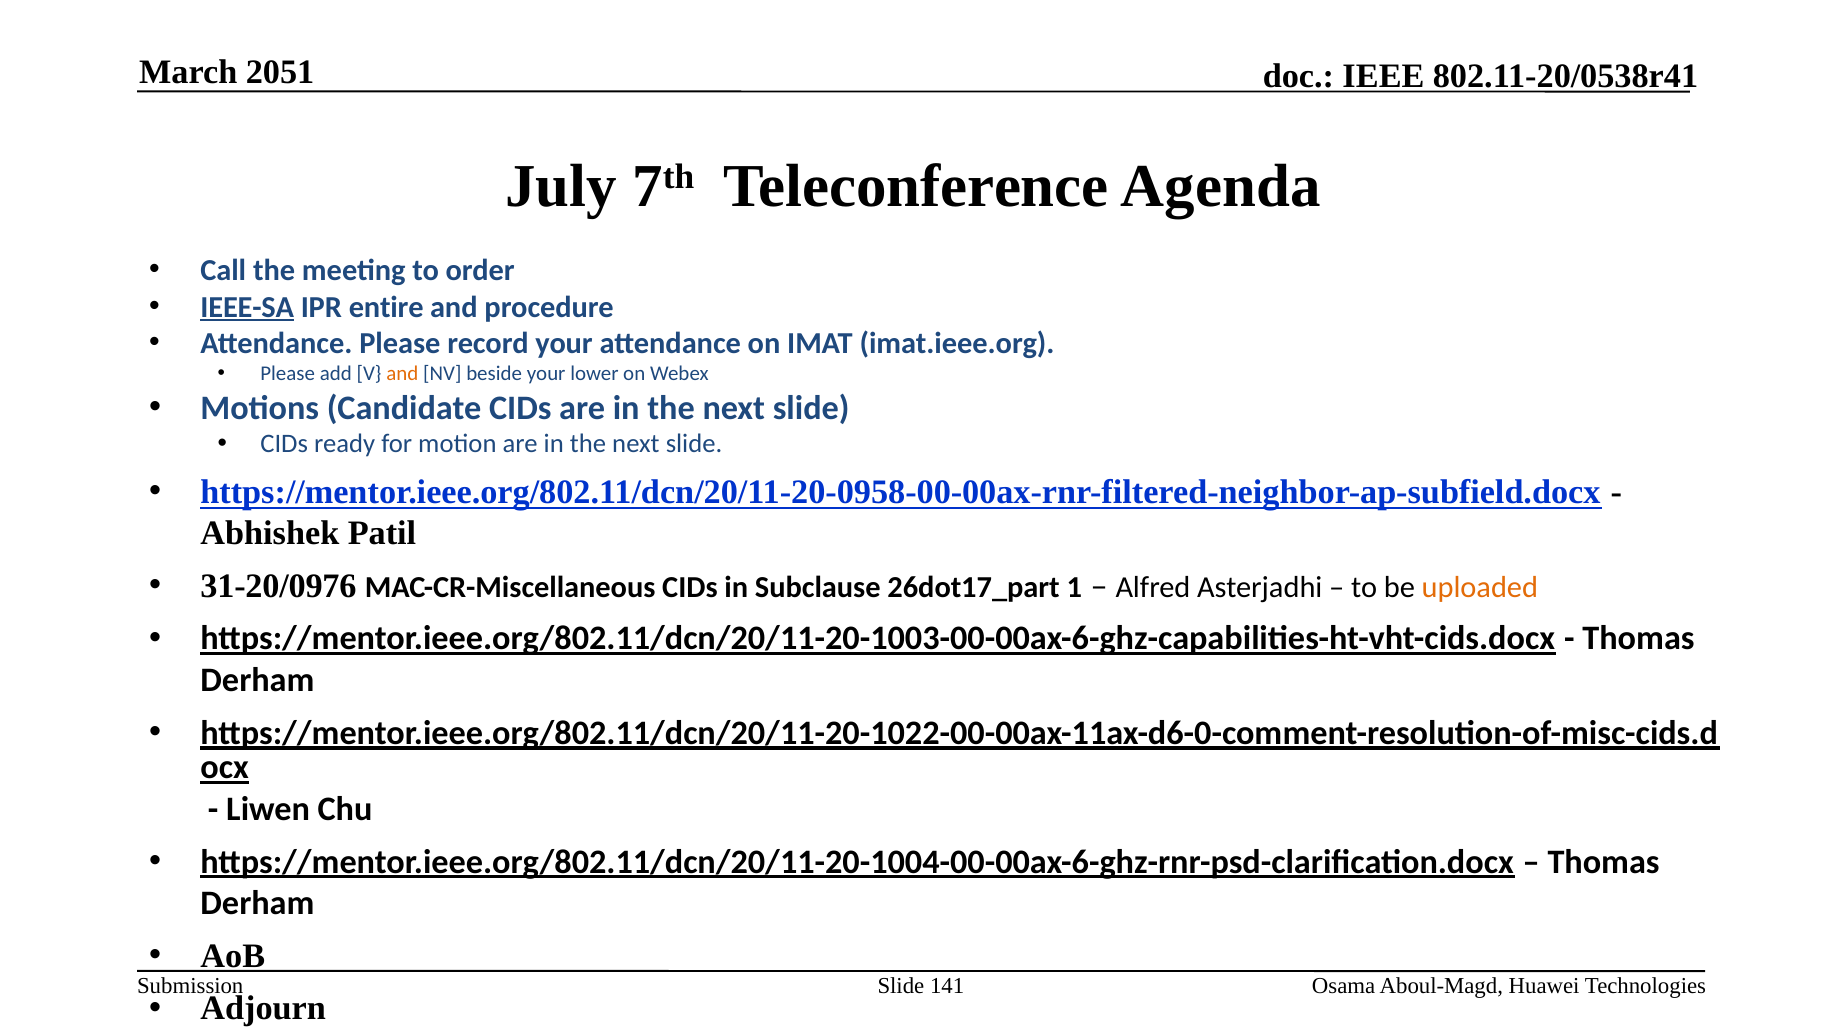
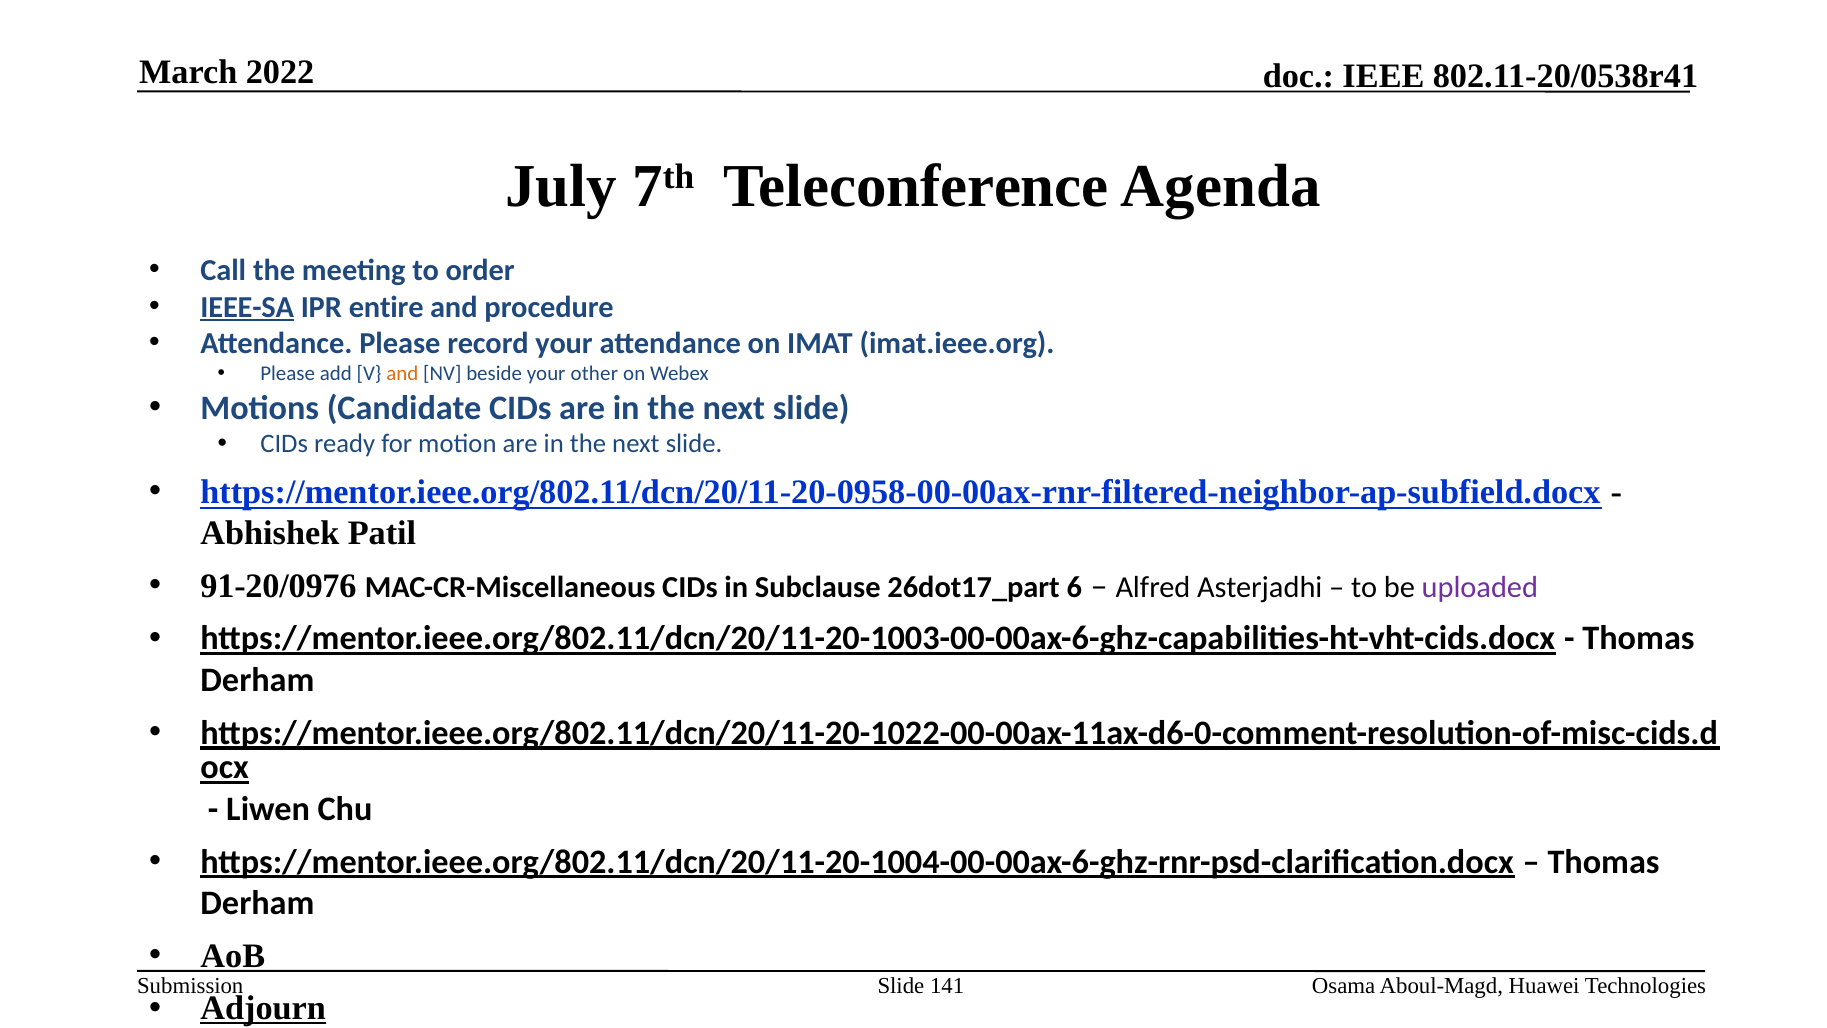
2051: 2051 -> 2022
lower: lower -> other
31-20/0976: 31-20/0976 -> 91-20/0976
1: 1 -> 6
uploaded colour: orange -> purple
Adjourn underline: none -> present
